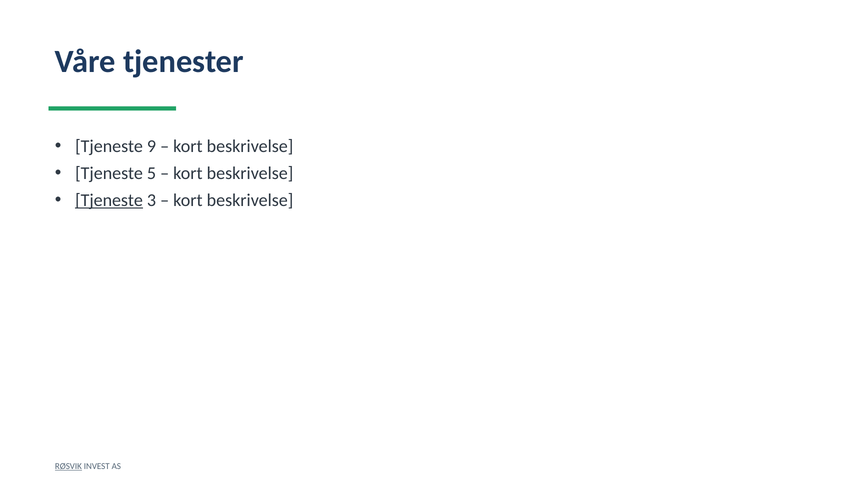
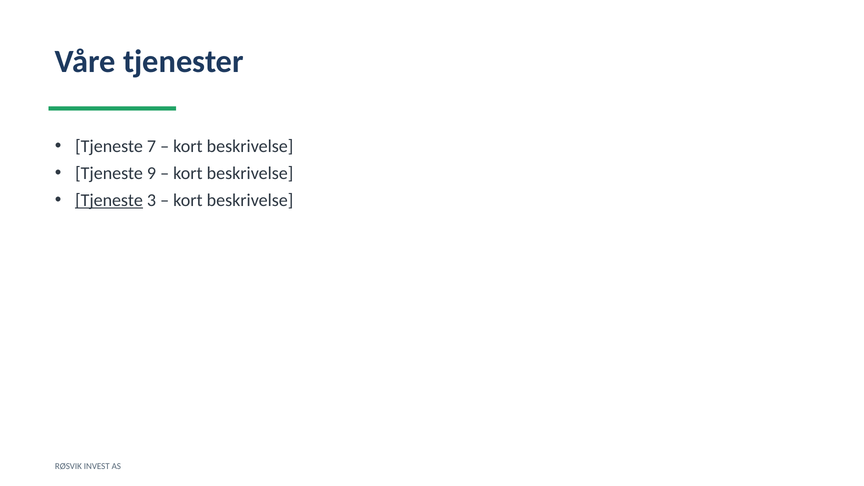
9: 9 -> 7
5: 5 -> 9
RØSVIK underline: present -> none
